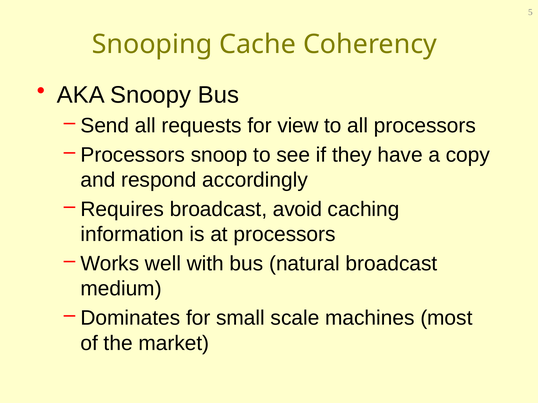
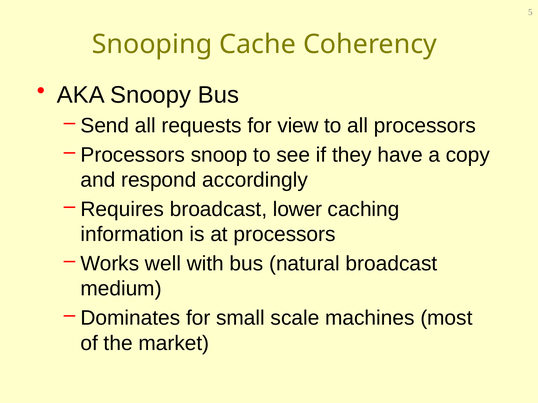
avoid: avoid -> lower
